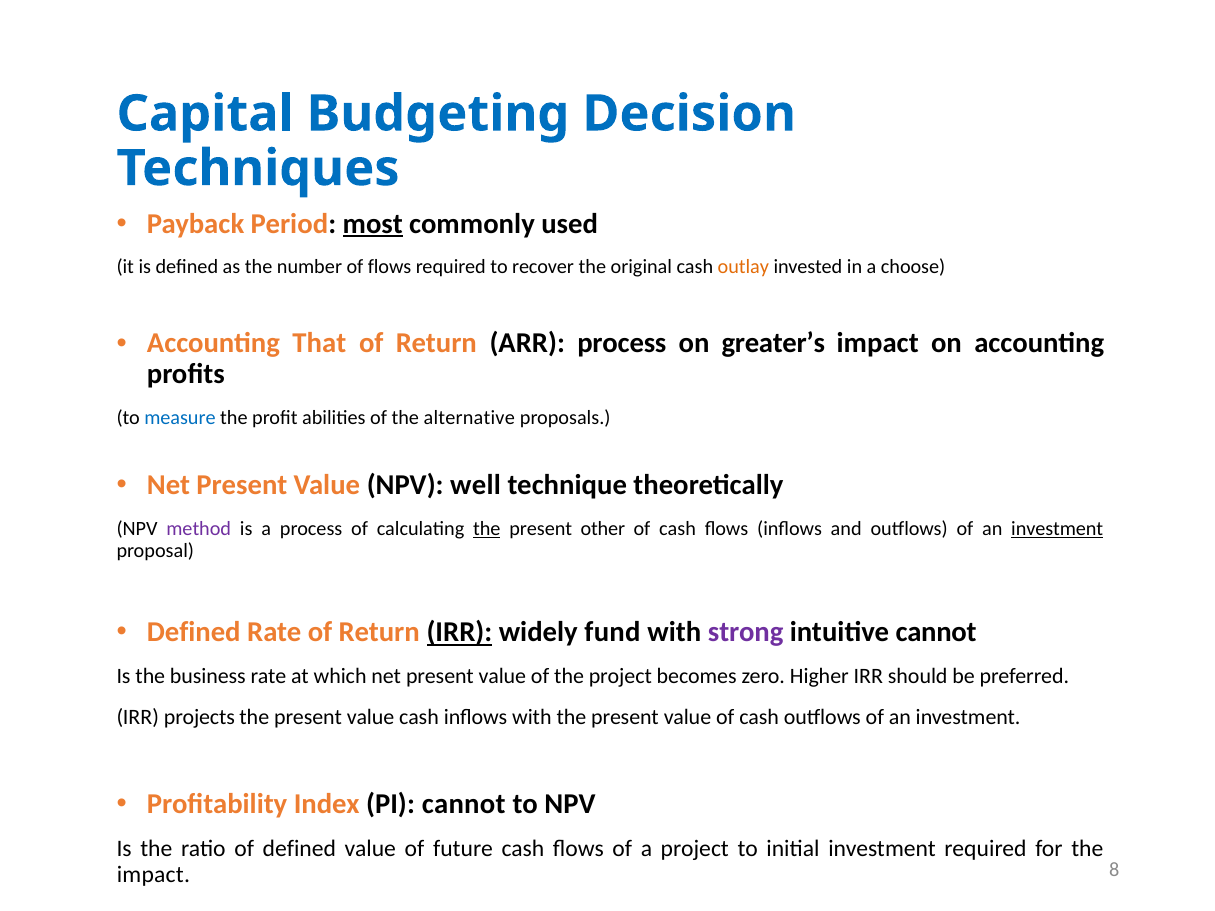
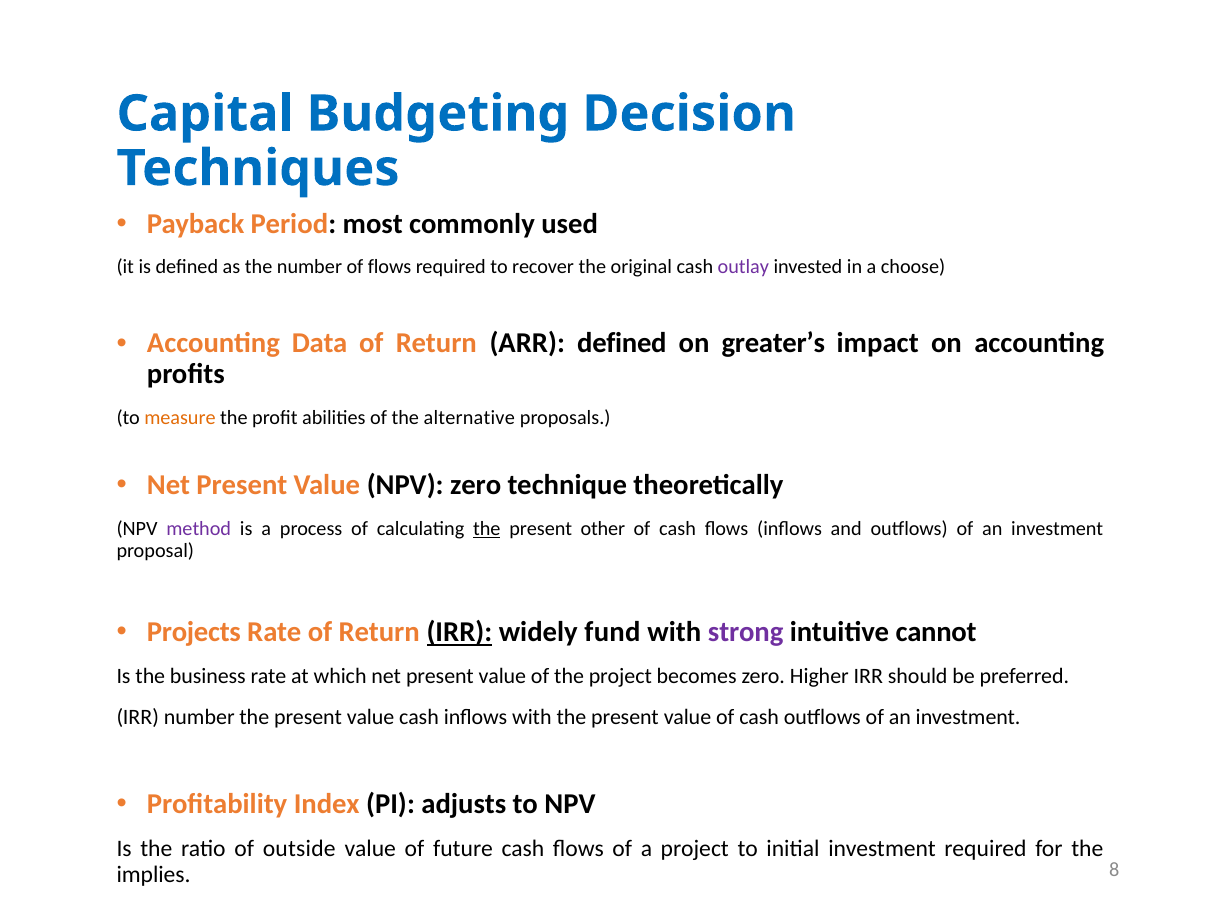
most underline: present -> none
outlay colour: orange -> purple
That: That -> Data
ARR process: process -> defined
measure colour: blue -> orange
NPV well: well -> zero
investment at (1057, 529) underline: present -> none
Defined at (194, 633): Defined -> Projects
IRR projects: projects -> number
PI cannot: cannot -> adjusts
of defined: defined -> outside
impact at (153, 875): impact -> implies
